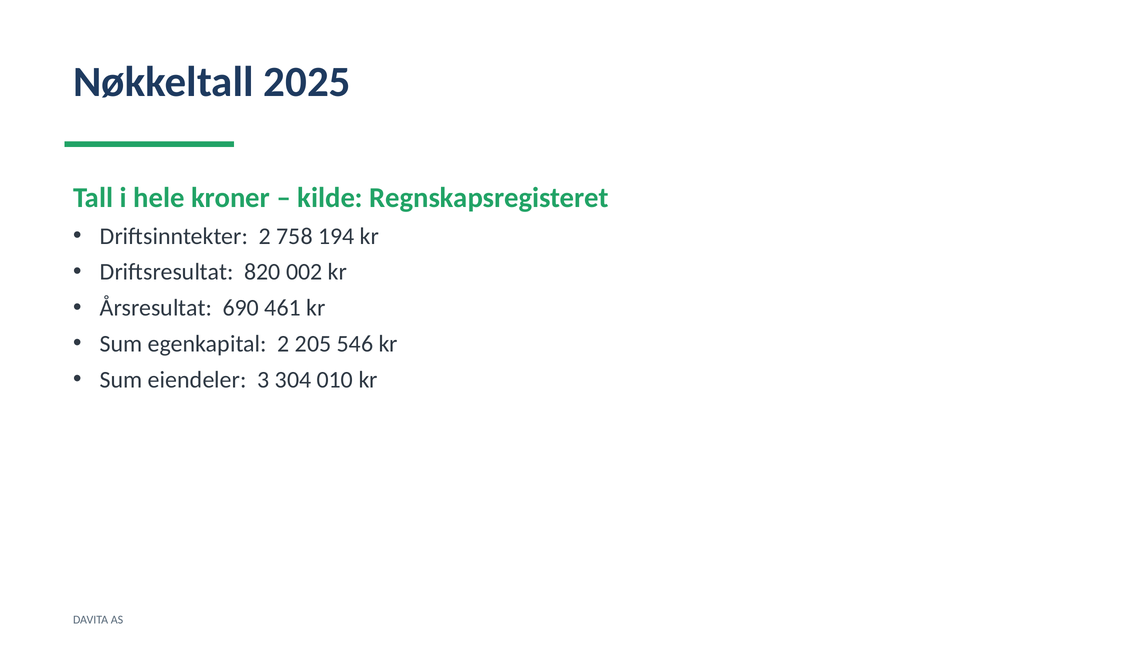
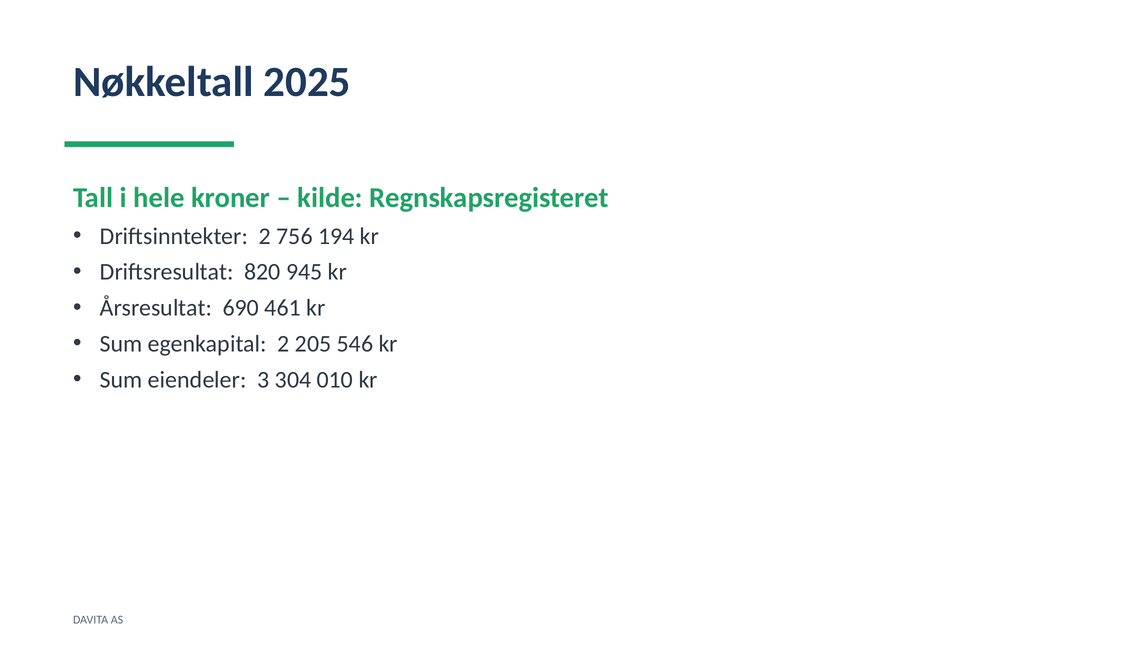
758: 758 -> 756
002: 002 -> 945
